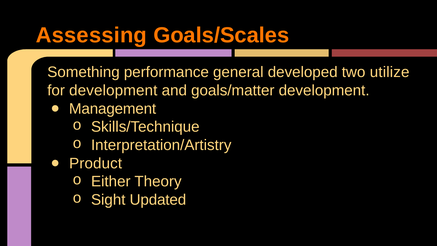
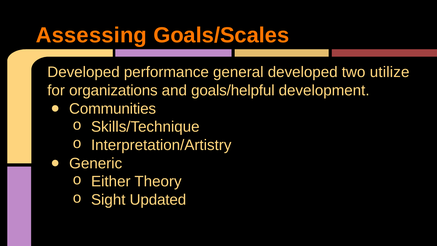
Something at (84, 72): Something -> Developed
for development: development -> organizations
goals/matter: goals/matter -> goals/helpful
Management: Management -> Communities
Product: Product -> Generic
